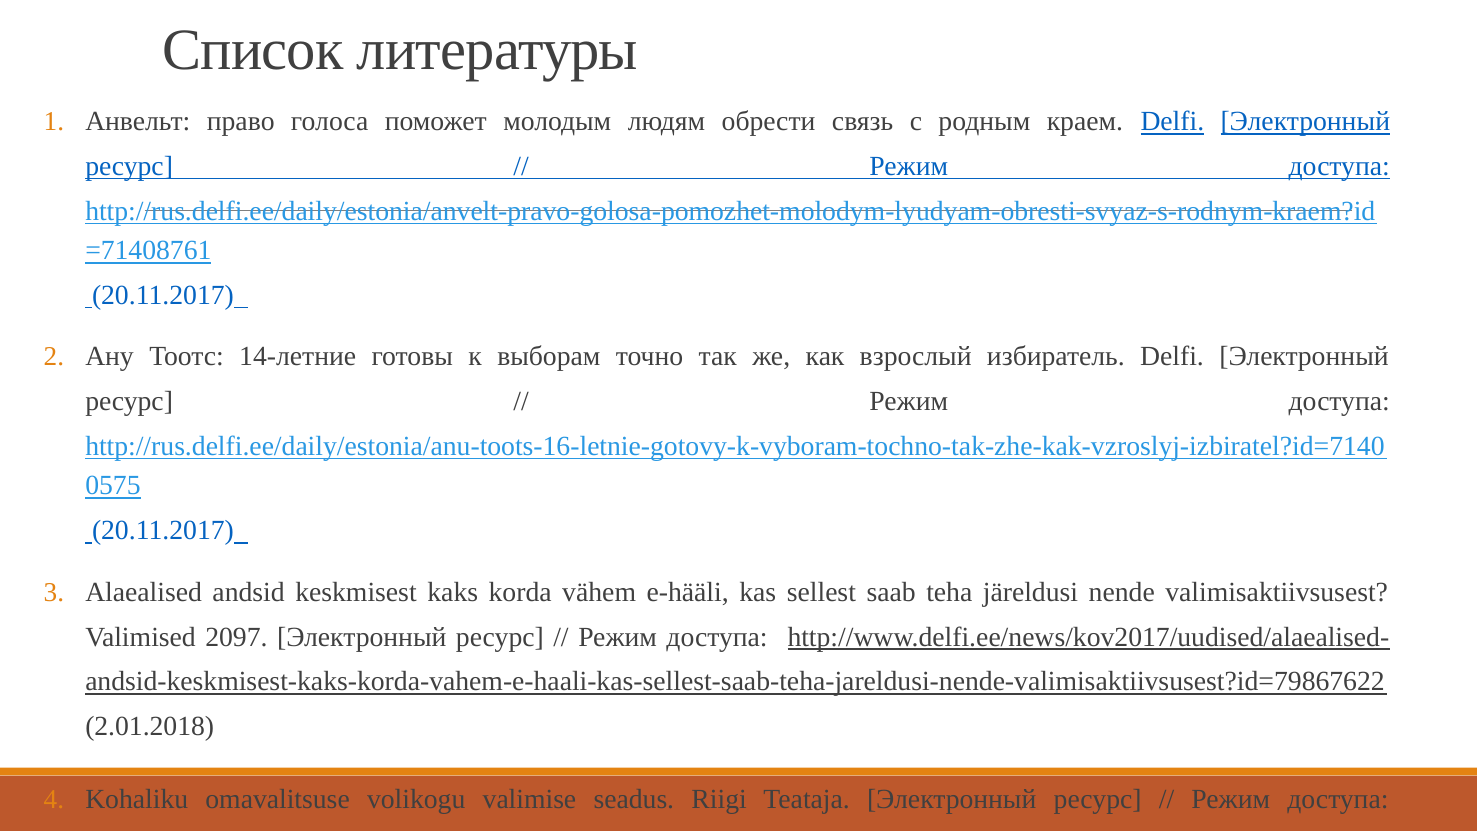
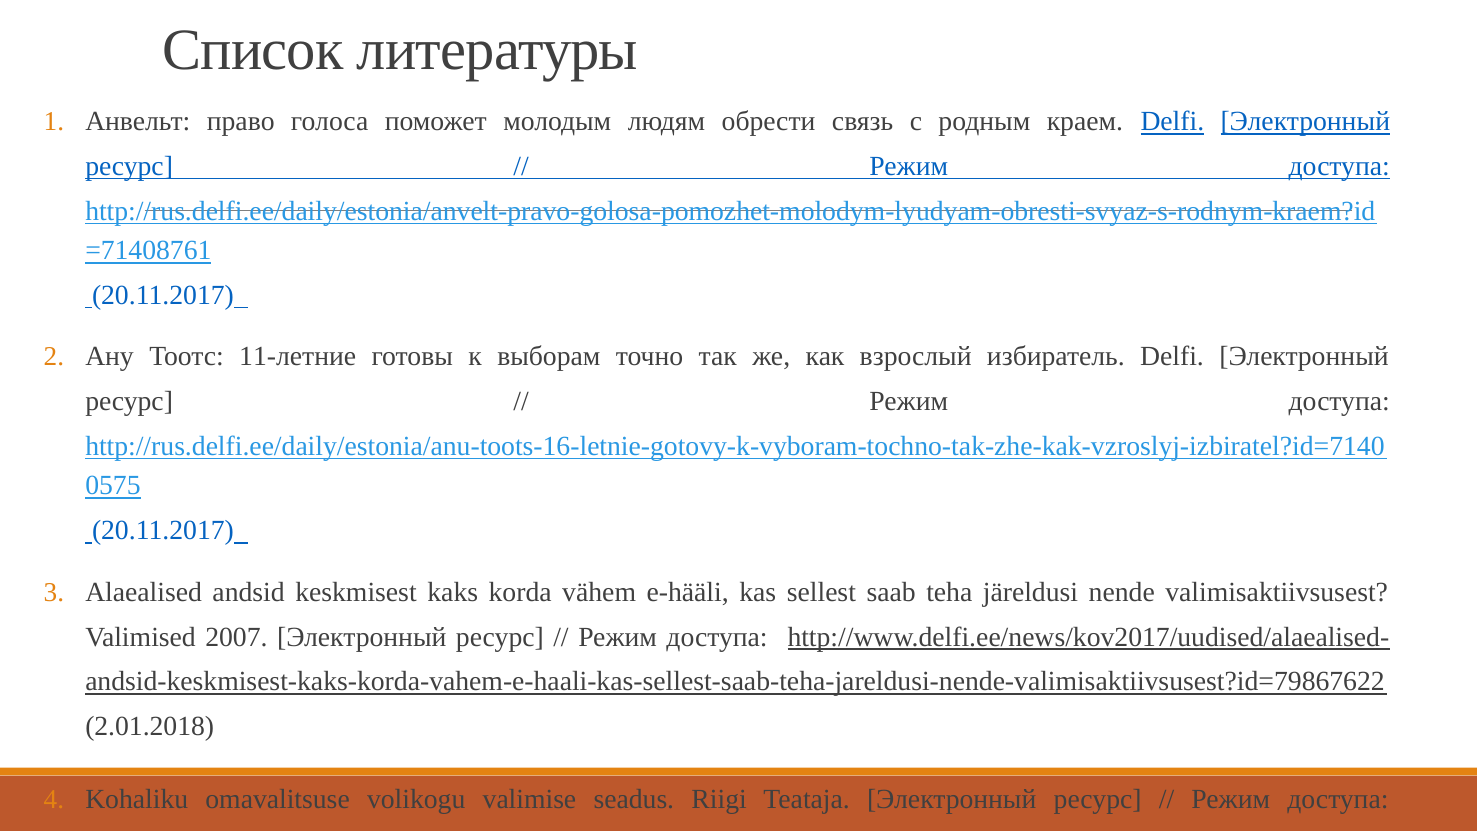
14-летние: 14-летние -> 11-летние
2097: 2097 -> 2007
